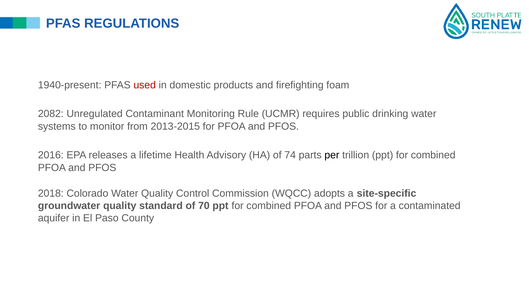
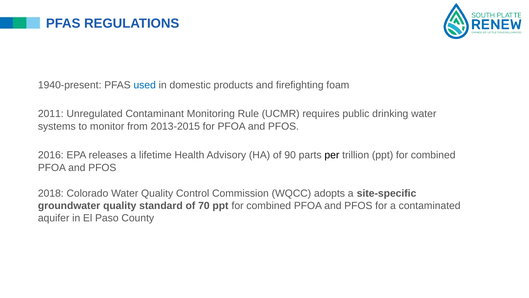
used colour: red -> blue
2082: 2082 -> 2011
74: 74 -> 90
